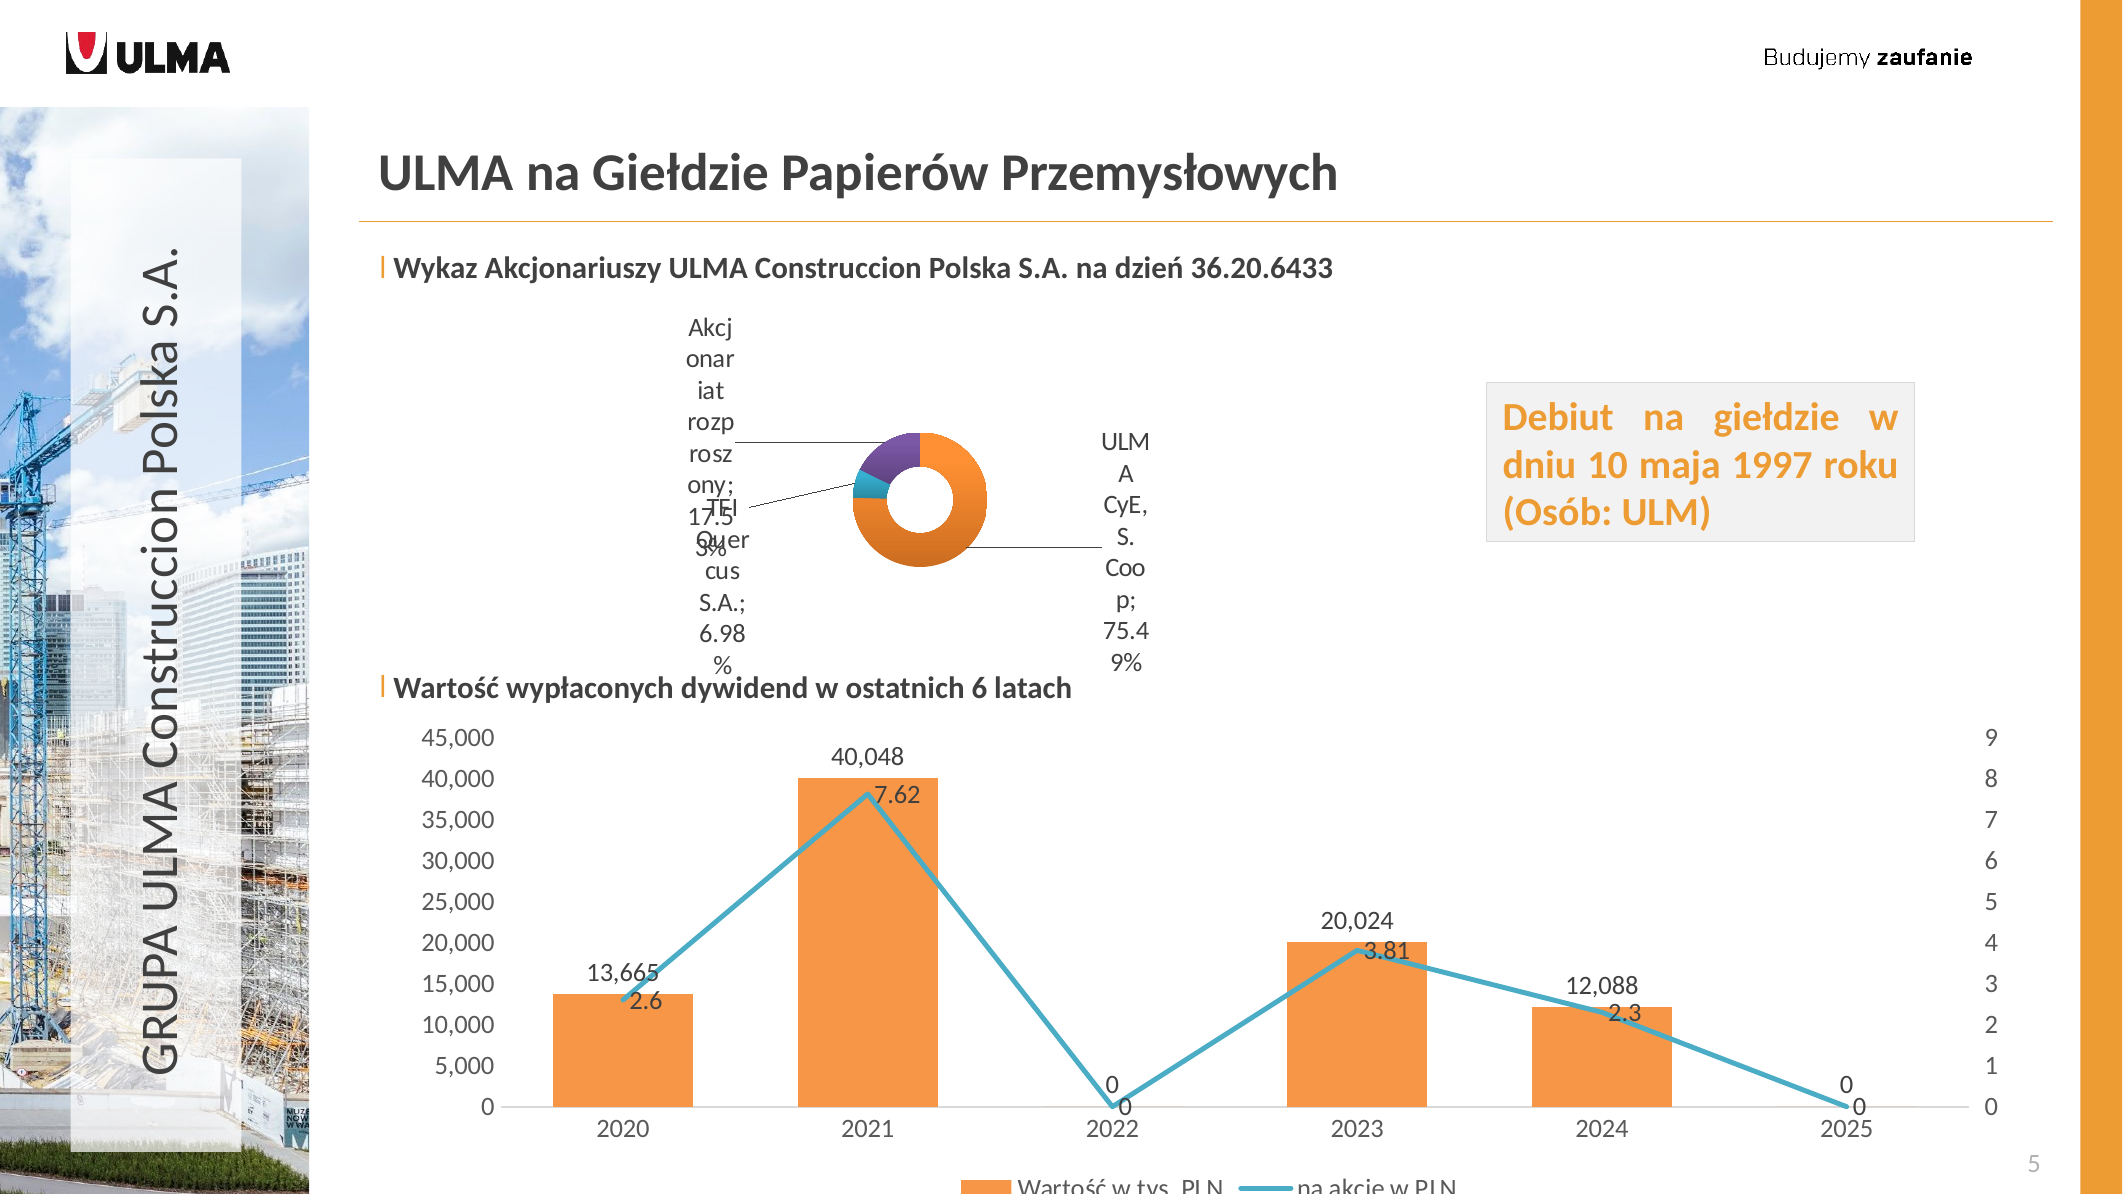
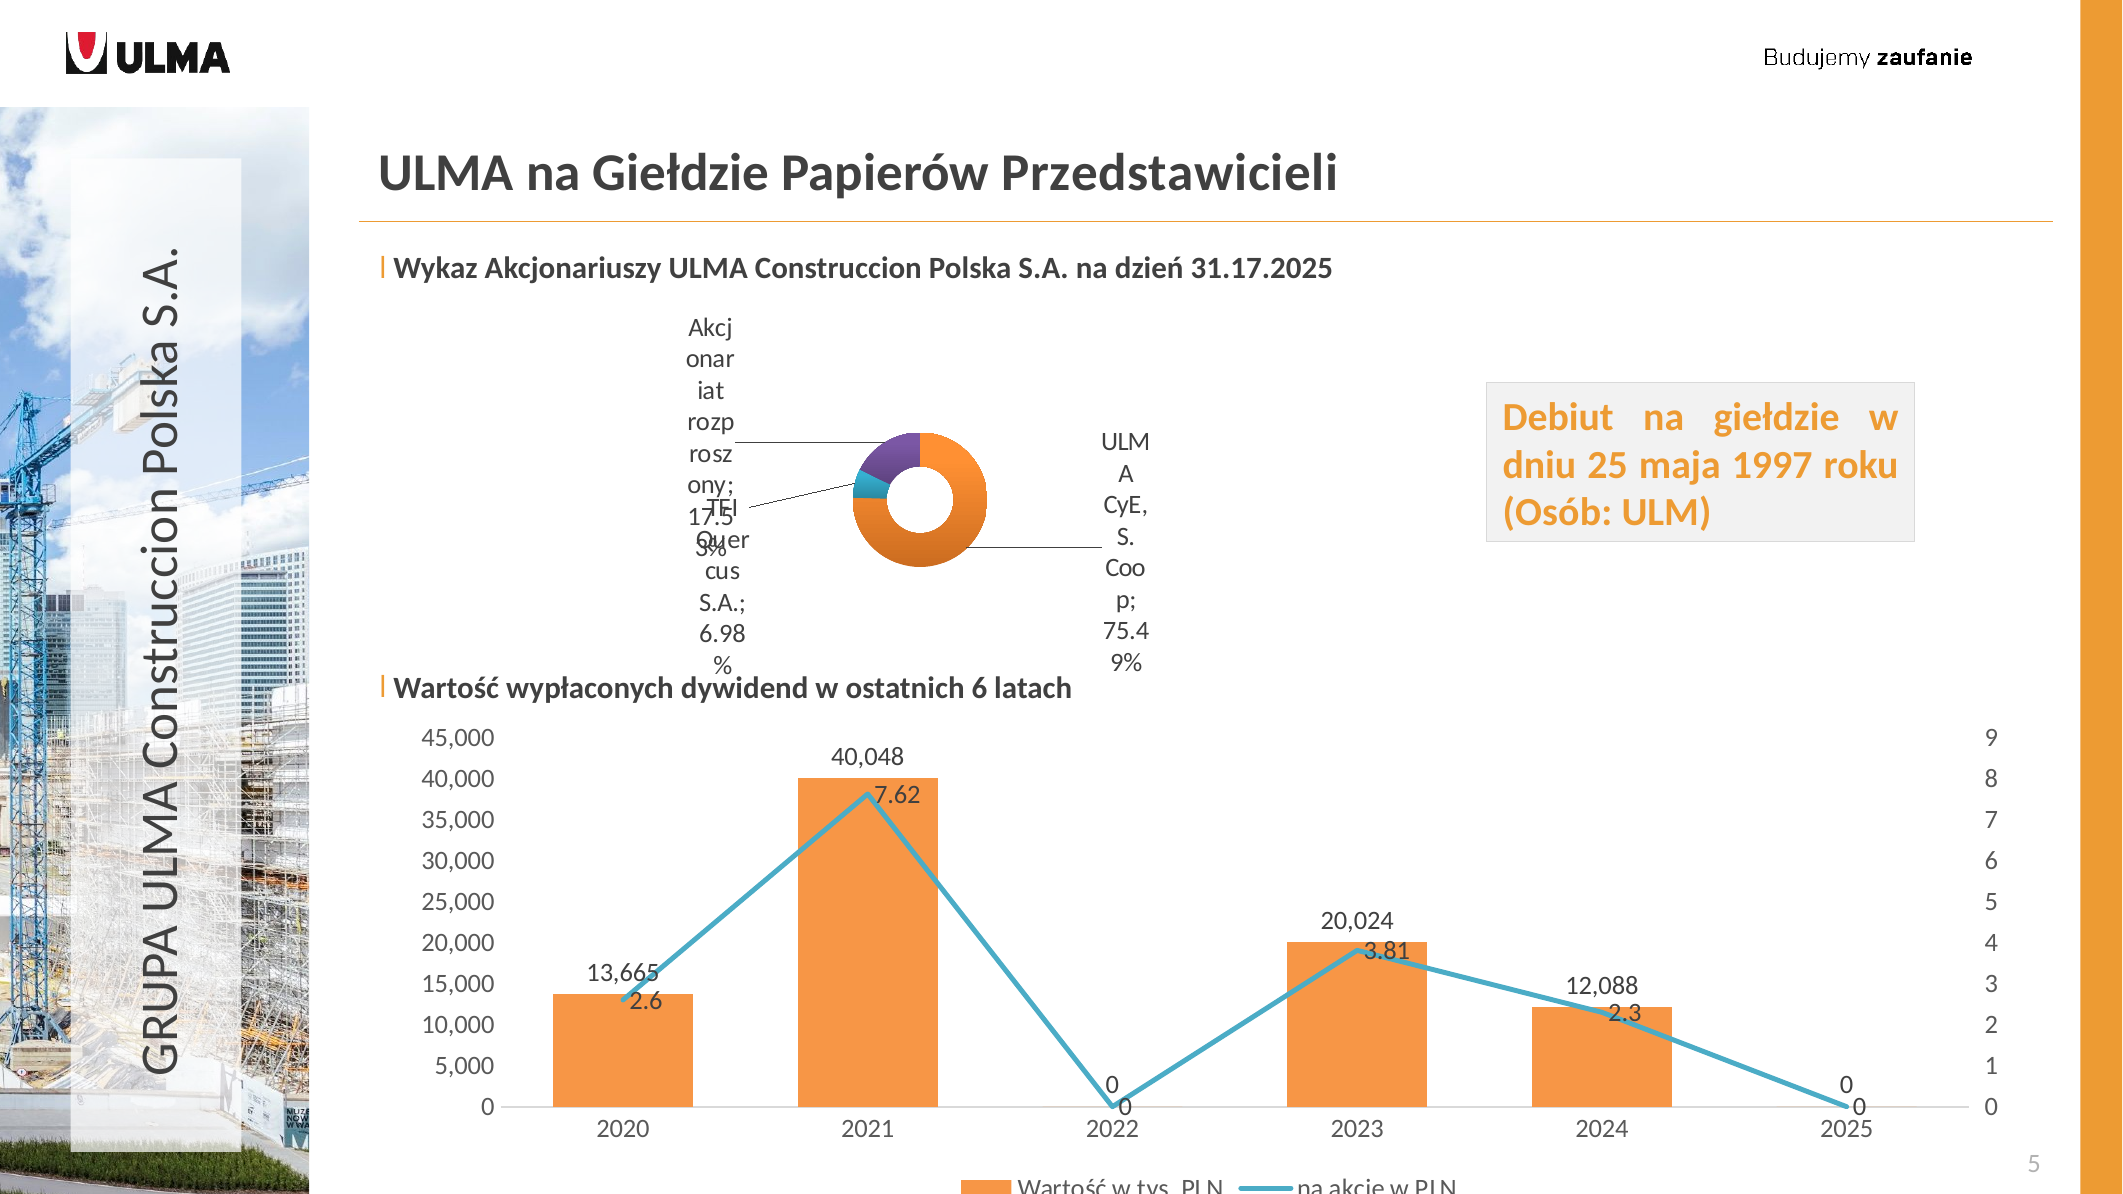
Przemysłowych: Przemysłowych -> Przedstawicieli
36.20.6433: 36.20.6433 -> 31.17.2025
10: 10 -> 25
